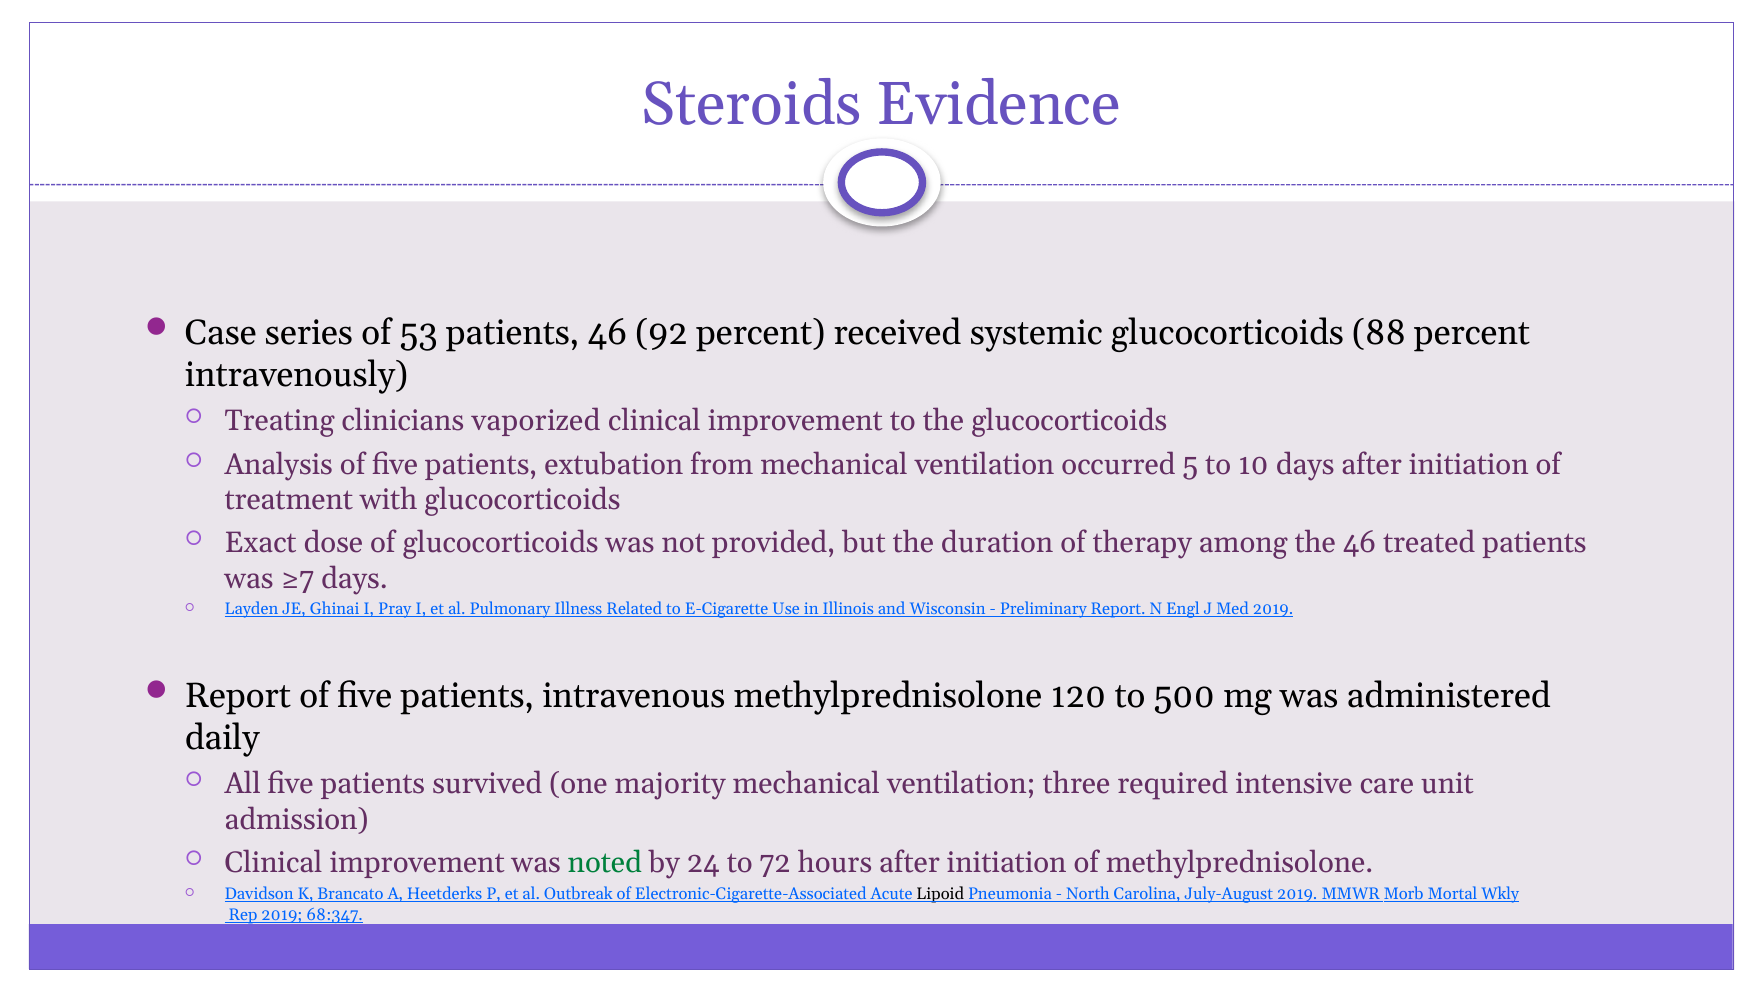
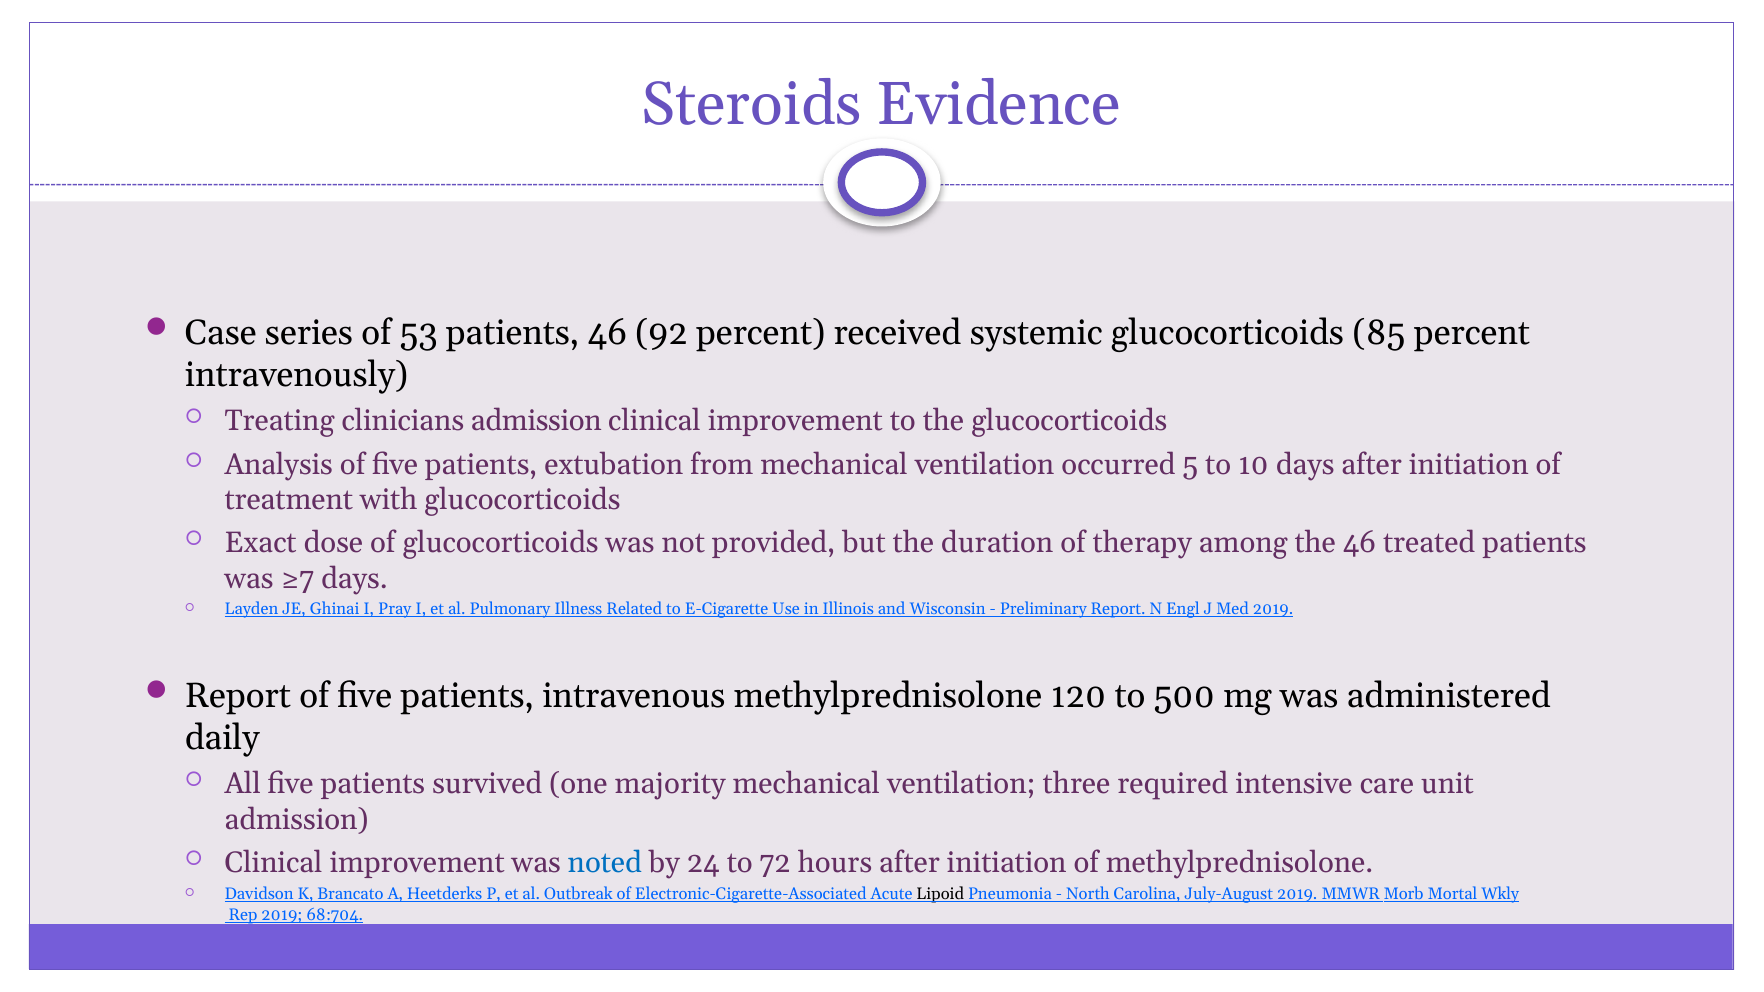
88: 88 -> 85
clinicians vaporized: vaporized -> admission
noted colour: green -> blue
68:347: 68:347 -> 68:704
